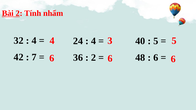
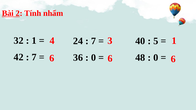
4 at (34, 41): 4 -> 1
3 5: 5 -> 1
4 at (94, 41): 4 -> 7
2 at (94, 58): 2 -> 0
6 at (156, 58): 6 -> 0
